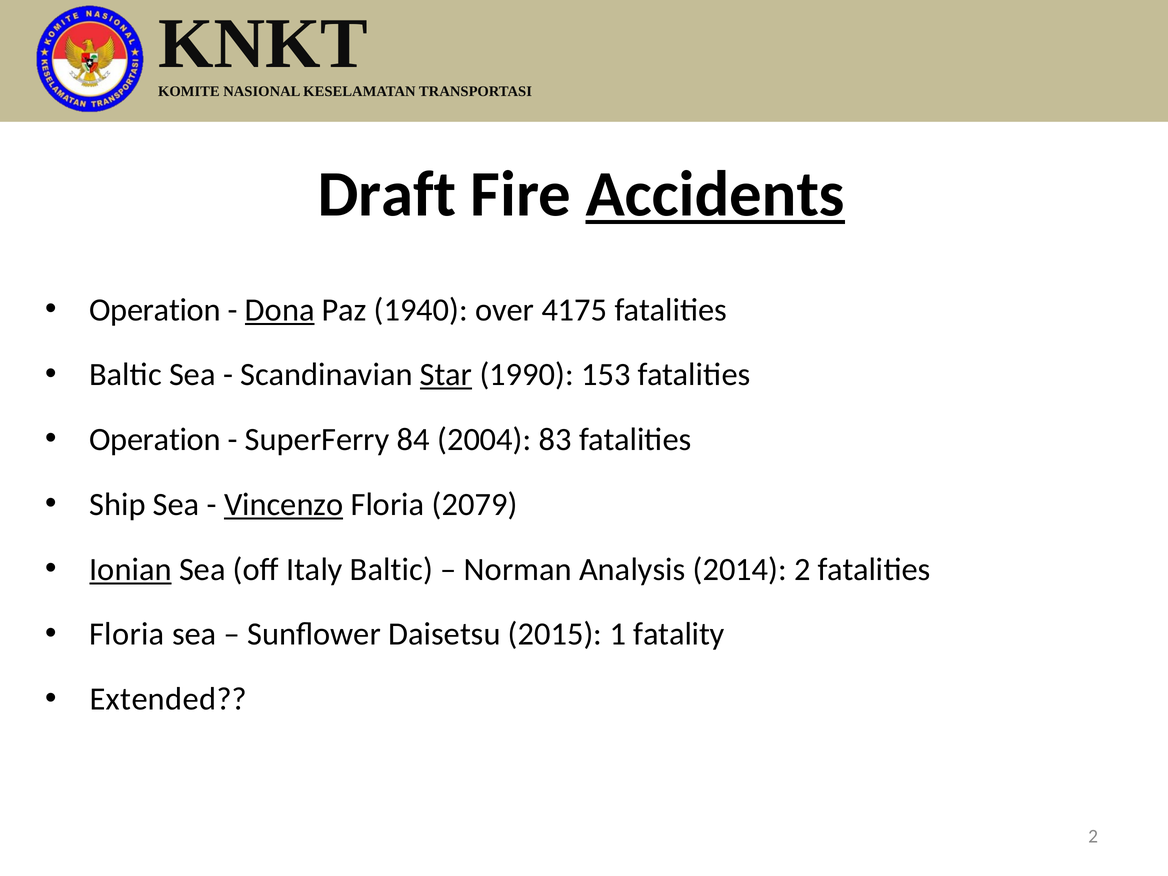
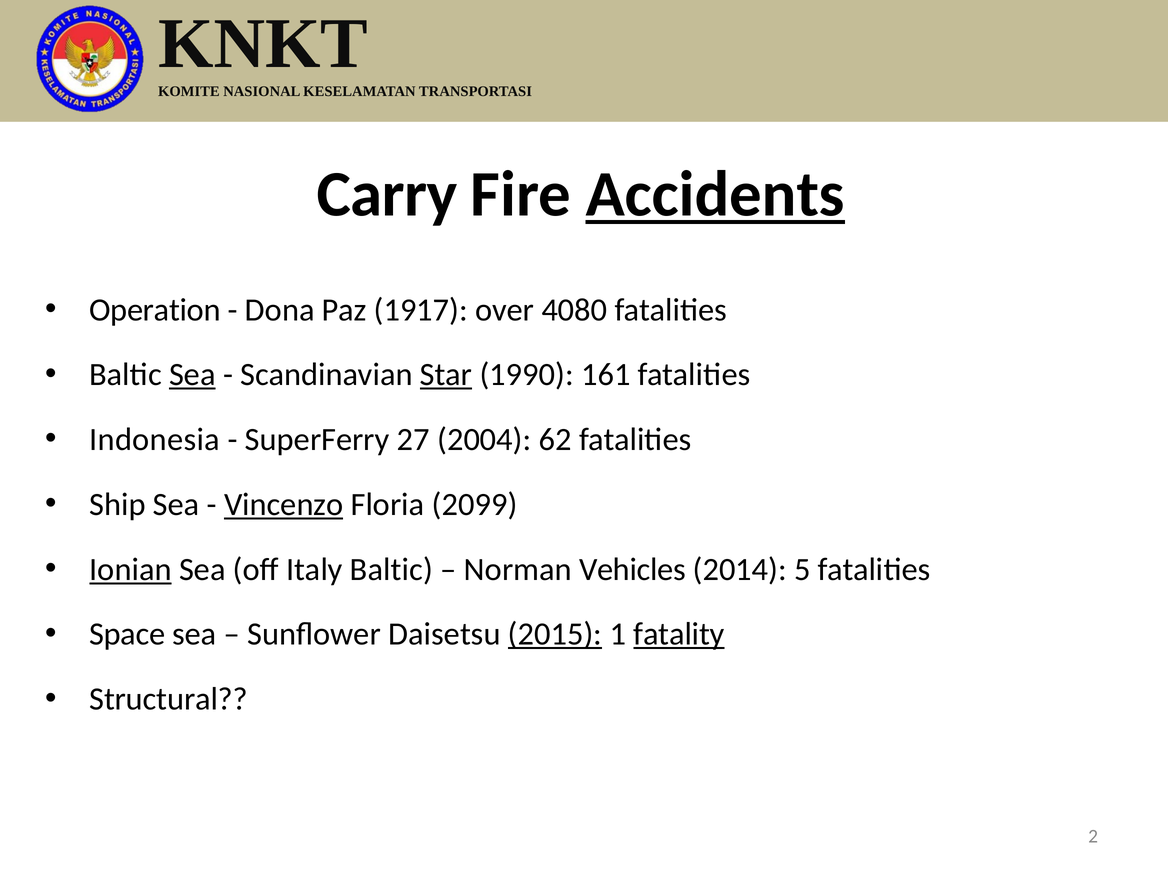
Draft: Draft -> Carry
Dona underline: present -> none
1940: 1940 -> 1917
4175: 4175 -> 4080
Sea at (192, 375) underline: none -> present
153: 153 -> 161
Operation at (155, 440): Operation -> Indonesia
84: 84 -> 27
83: 83 -> 62
2079: 2079 -> 2099
Analysis: Analysis -> Vehicles
2014 2: 2 -> 5
Floria at (127, 634): Floria -> Space
2015 underline: none -> present
fatality underline: none -> present
Extended: Extended -> Structural
